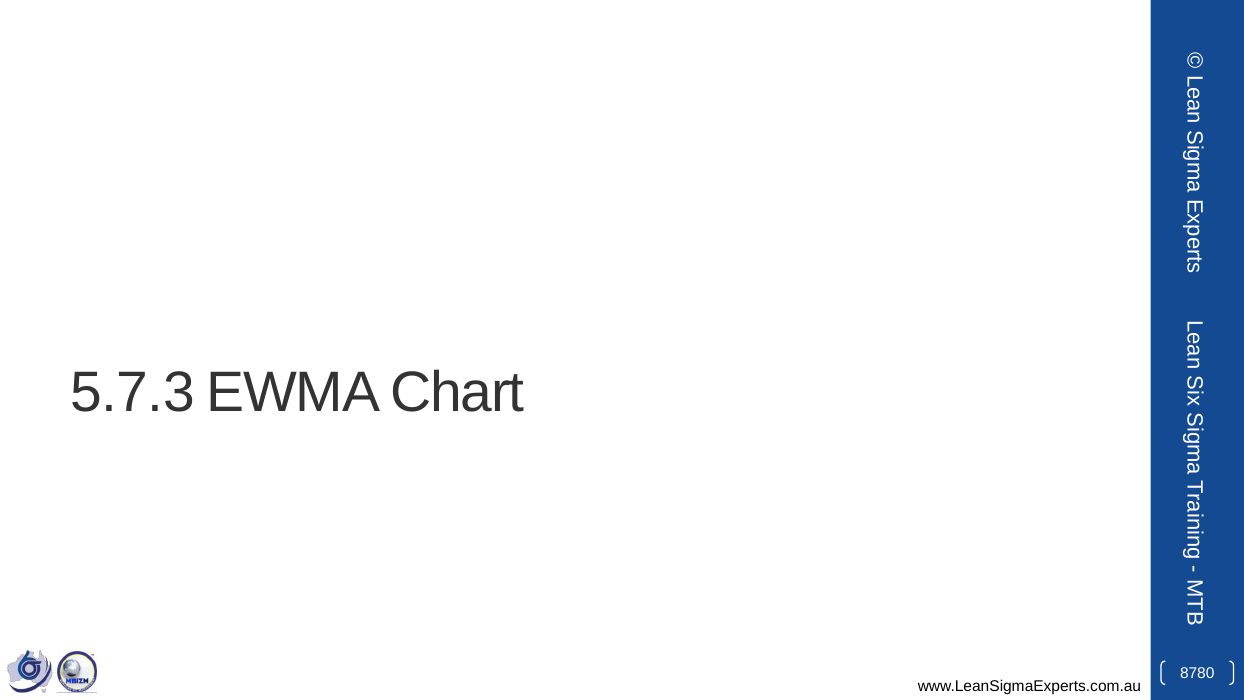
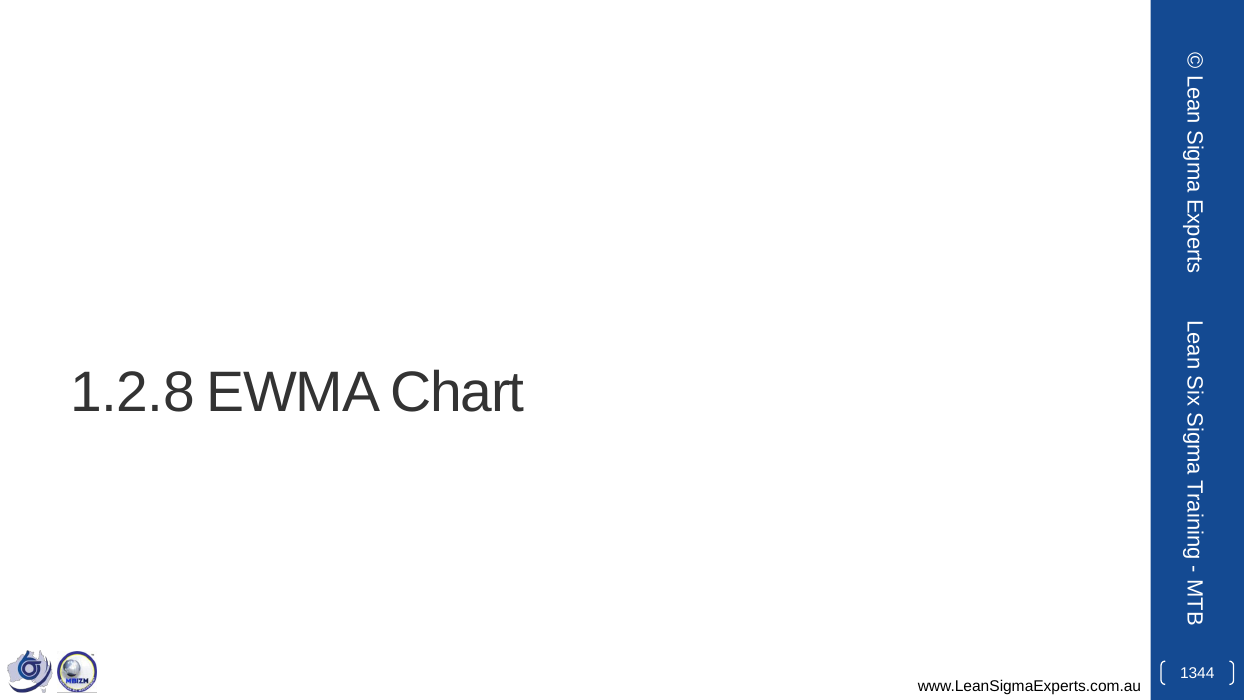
5.7.3: 5.7.3 -> 1.2.8
8780: 8780 -> 1344
